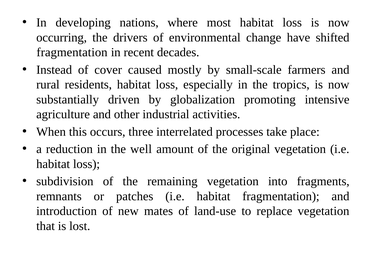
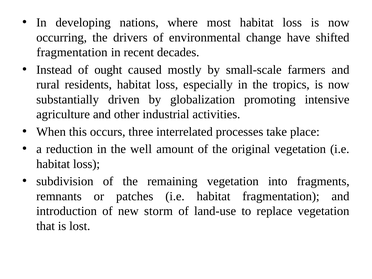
cover: cover -> ought
mates: mates -> storm
